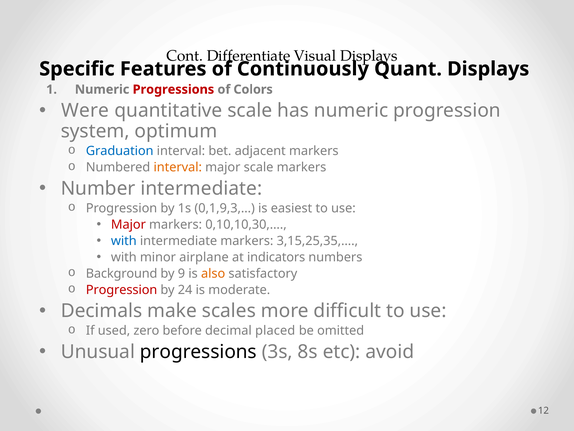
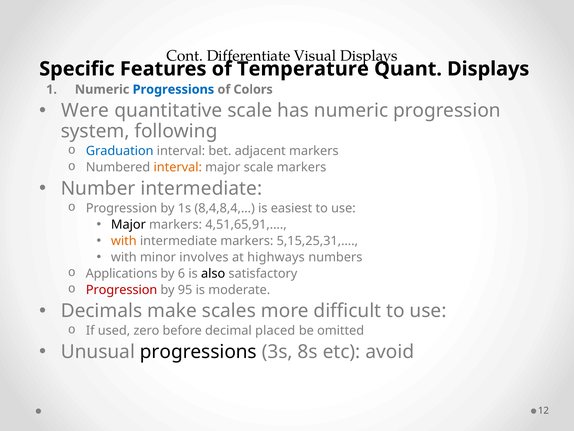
Continuously: Continuously -> Temperature
Progressions at (173, 89) colour: red -> blue
optimum: optimum -> following
0,1,9,3,…: 0,1,9,3,… -> 8,4,8,4,…
Major at (128, 224) colour: red -> black
0,10,10,30,…: 0,10,10,30,… -> 4,51,65,91,…
with at (124, 241) colour: blue -> orange
3,15,25,35,…: 3,15,25,35,… -> 5,15,25,31,…
airplane: airplane -> involves
indicators: indicators -> highways
Background: Background -> Applications
9: 9 -> 6
also colour: orange -> black
24: 24 -> 95
